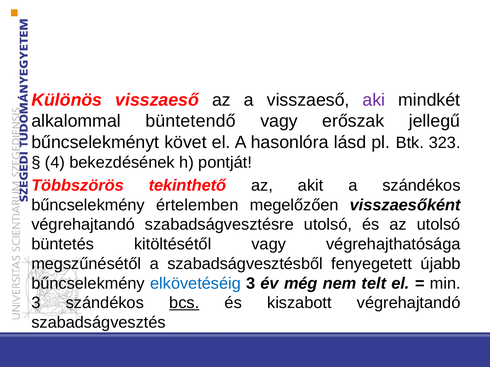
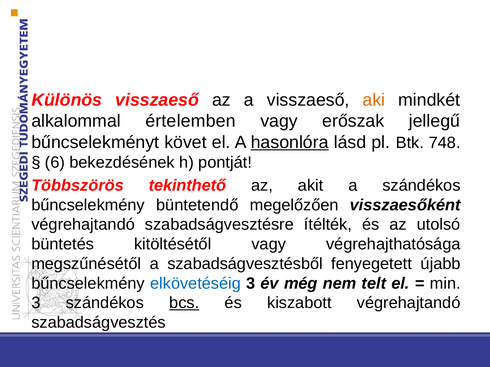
aki colour: purple -> orange
büntetendő: büntetendő -> értelemben
hasonlóra underline: none -> present
323: 323 -> 748
4: 4 -> 6
értelemben: értelemben -> büntetendő
szabadságvesztésre utolsó: utolsó -> ítélték
